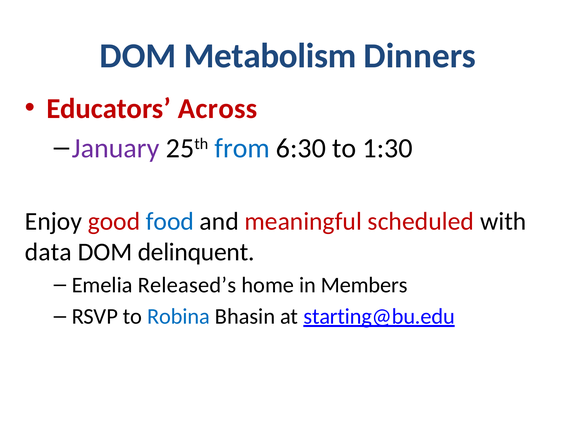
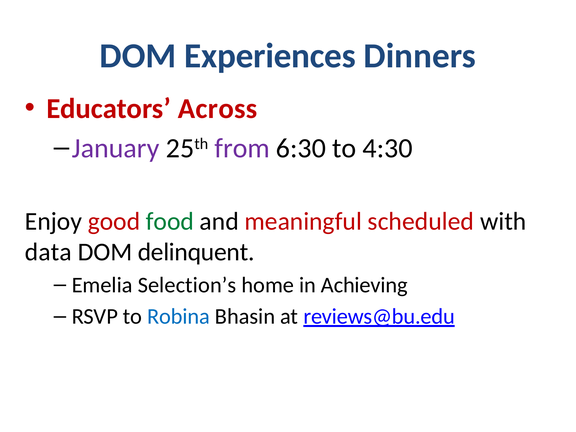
Metabolism: Metabolism -> Experiences
from colour: blue -> purple
1:30: 1:30 -> 4:30
food colour: blue -> green
Released’s: Released’s -> Selection’s
Members: Members -> Achieving
starting@bu.edu: starting@bu.edu -> reviews@bu.edu
